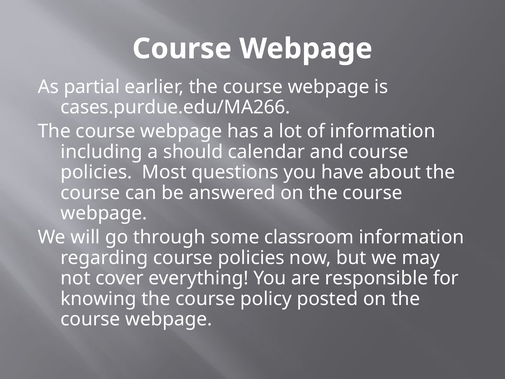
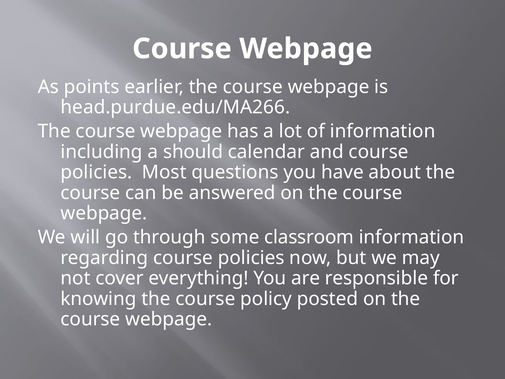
partial: partial -> points
cases.purdue.edu/MA266: cases.purdue.edu/MA266 -> head.purdue.edu/MA266
